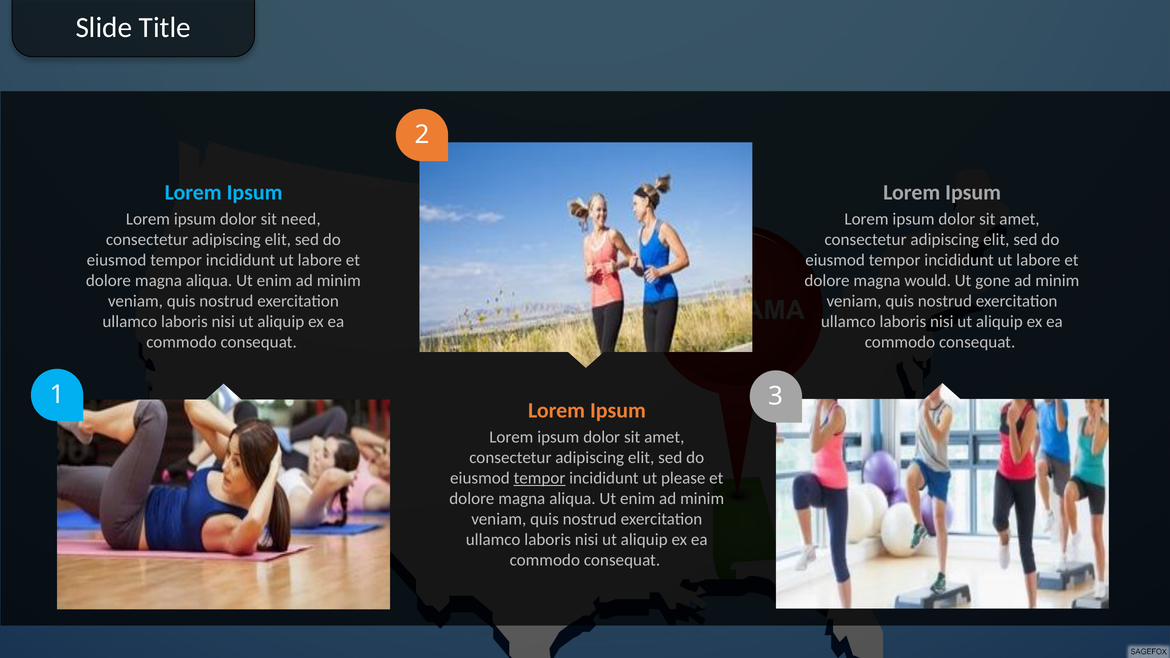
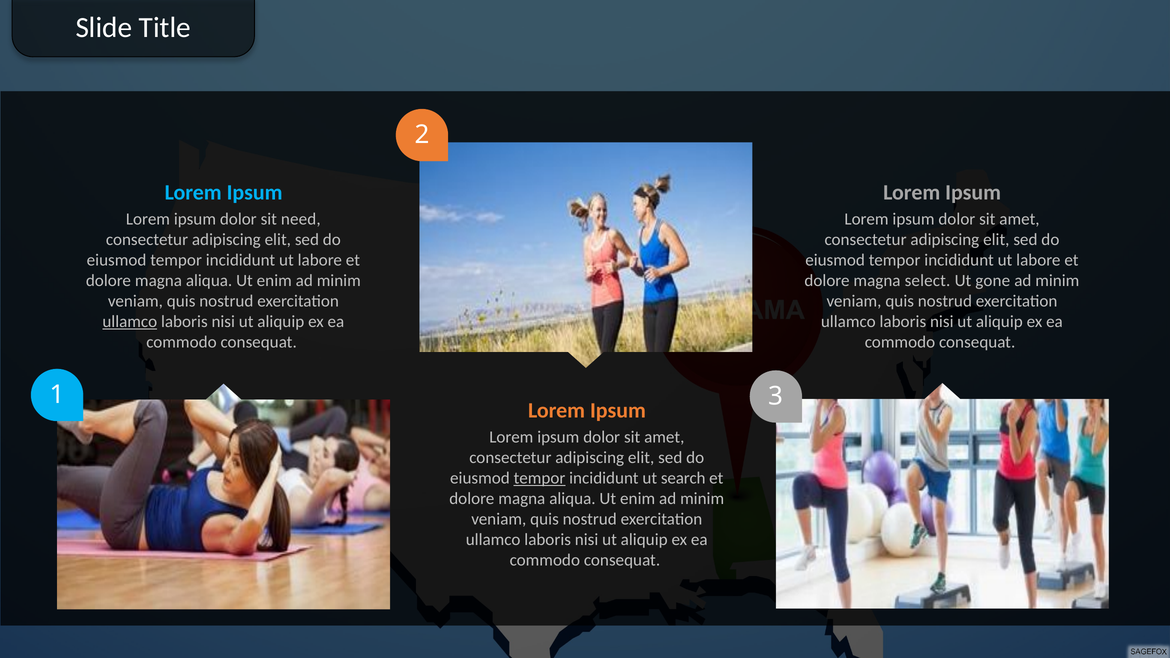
would: would -> select
ullamco at (130, 321) underline: none -> present
please: please -> search
